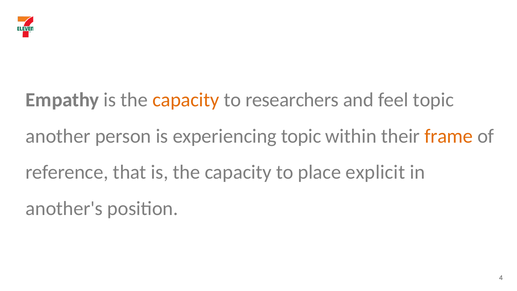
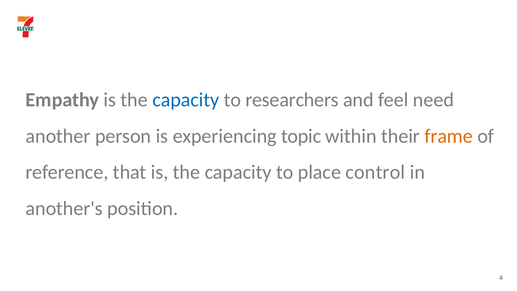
capacity at (186, 100) colour: orange -> blue
feel topic: topic -> need
explicit: explicit -> control
